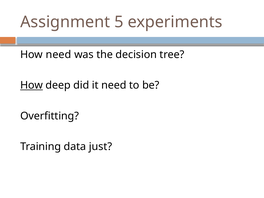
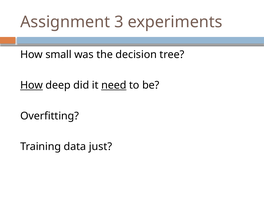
5: 5 -> 3
How need: need -> small
need at (114, 85) underline: none -> present
